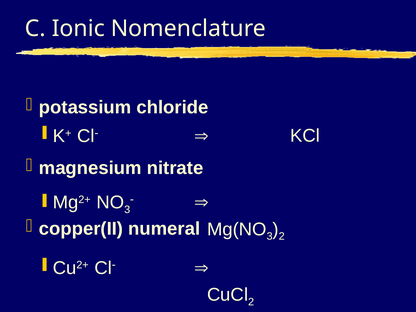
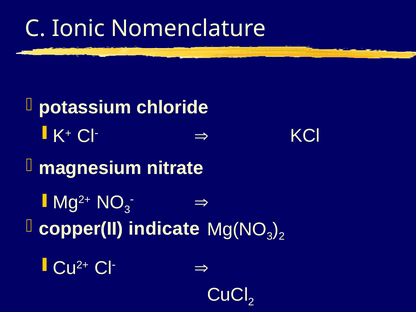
numeral: numeral -> indicate
